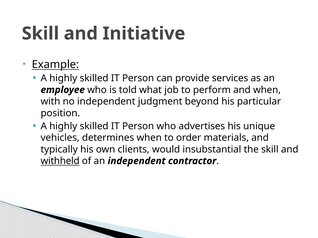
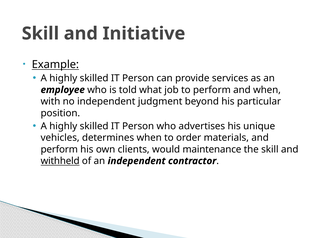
typically at (59, 150): typically -> perform
insubstantial: insubstantial -> maintenance
